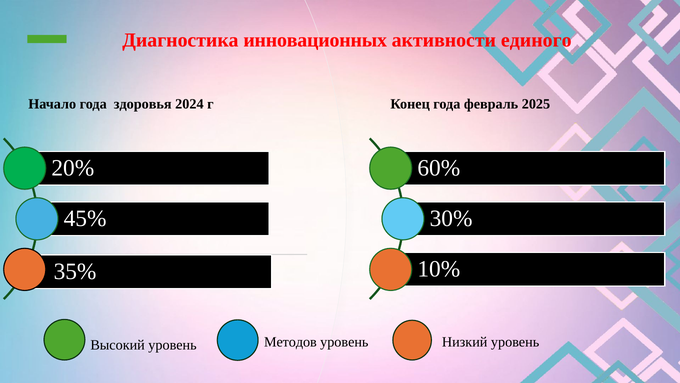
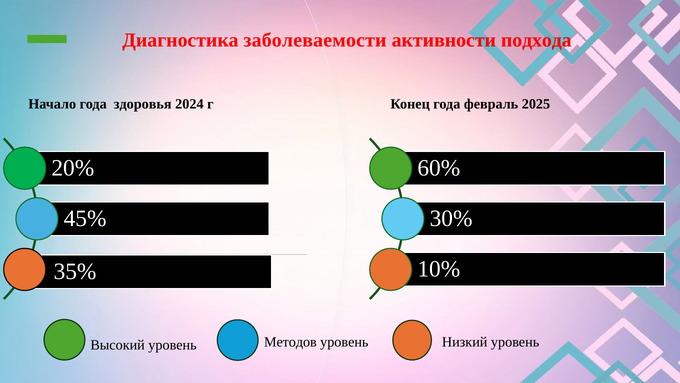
инновационных: инновационных -> заболеваемости
единого: единого -> подхода
